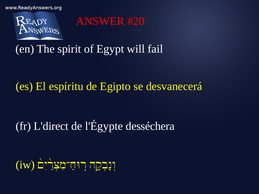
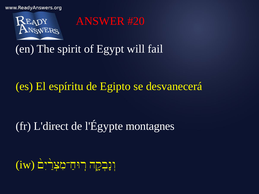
desséchera: desséchera -> montagnes
